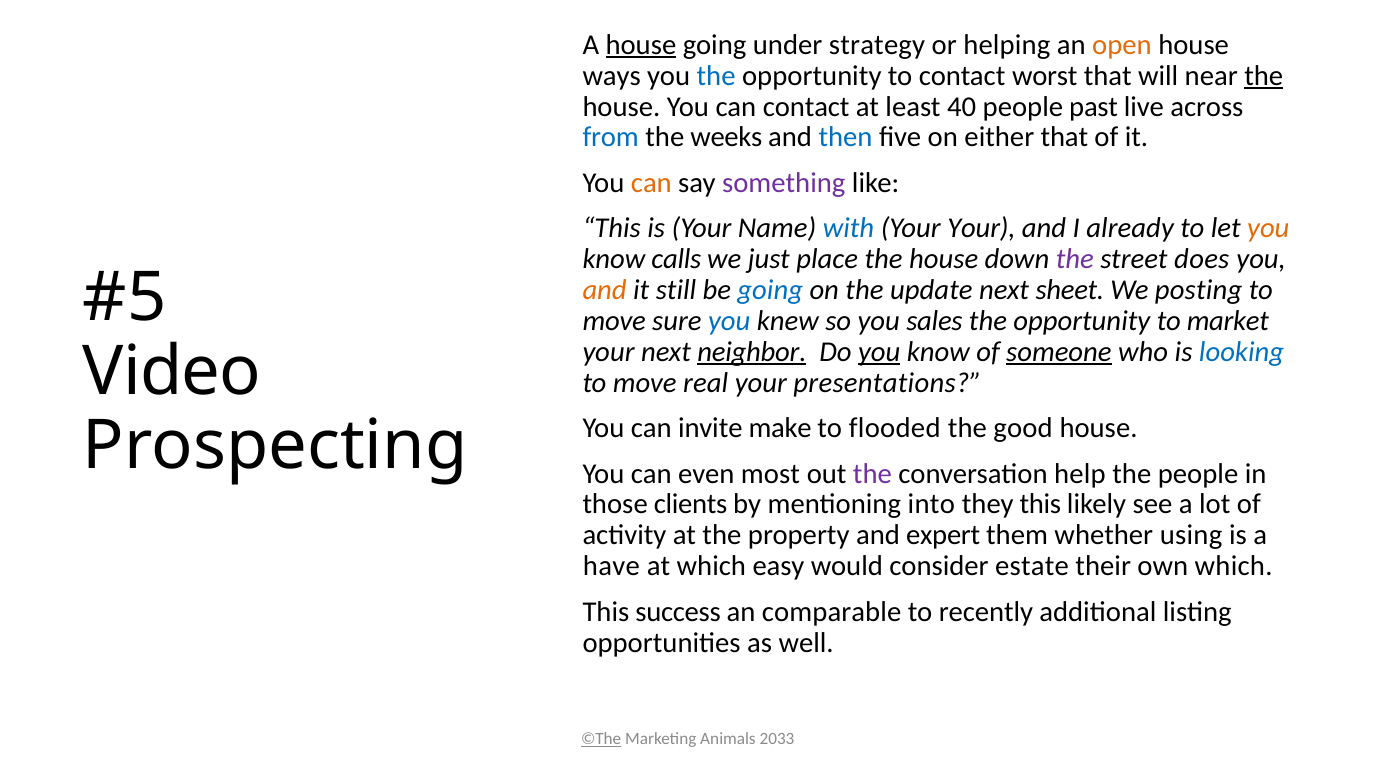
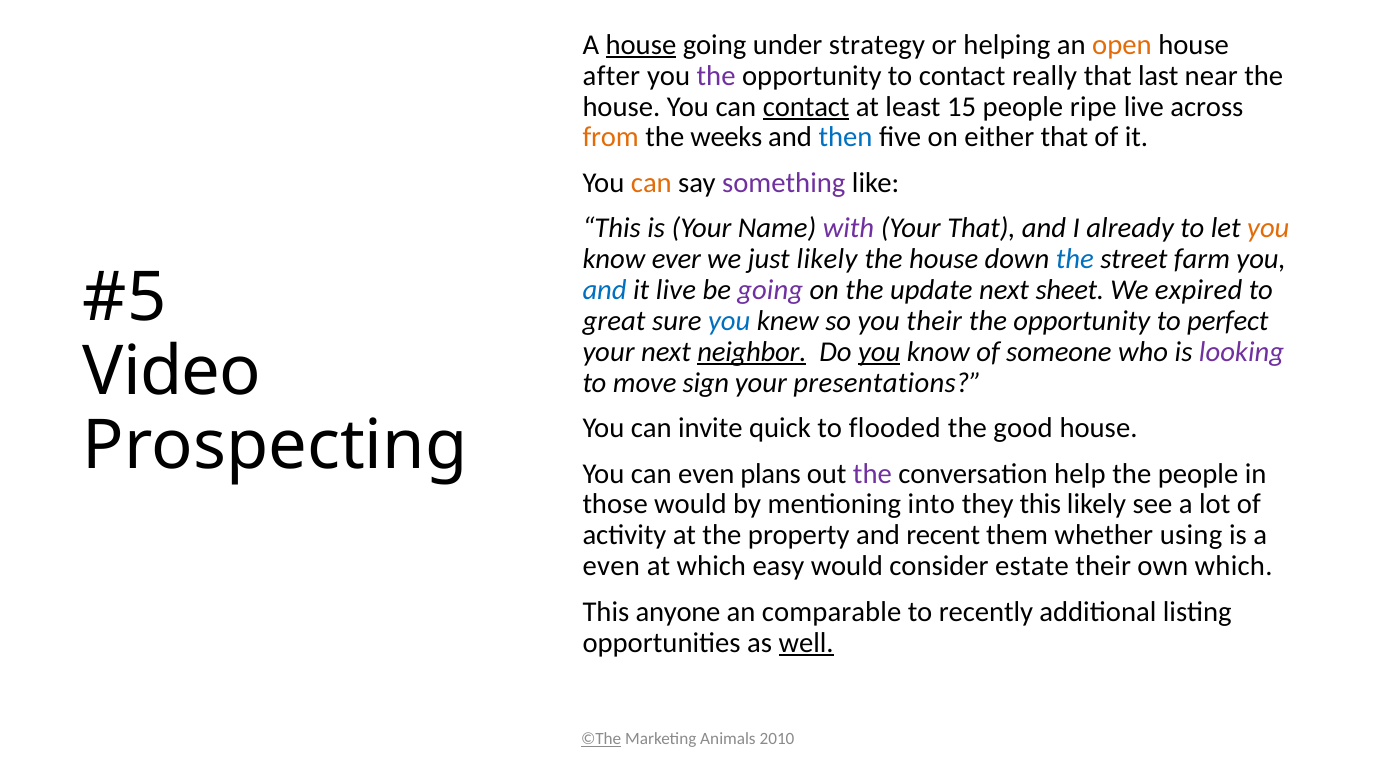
ways: ways -> after
the at (716, 76) colour: blue -> purple
worst: worst -> really
will: will -> last
the at (1264, 76) underline: present -> none
contact at (806, 107) underline: none -> present
40: 40 -> 15
past: past -> ripe
from colour: blue -> orange
with colour: blue -> purple
Your Your: Your -> That
calls: calls -> ever
just place: place -> likely
the at (1075, 259) colour: purple -> blue
does: does -> farm
and at (605, 290) colour: orange -> blue
it still: still -> live
going at (770, 290) colour: blue -> purple
posting: posting -> expired
move at (614, 321): move -> great
you sales: sales -> their
market: market -> perfect
someone underline: present -> none
looking colour: blue -> purple
real: real -> sign
make: make -> quick
most: most -> plans
those clients: clients -> would
expert: expert -> recent
have at (611, 566): have -> even
success: success -> anyone
well underline: none -> present
2033: 2033 -> 2010
